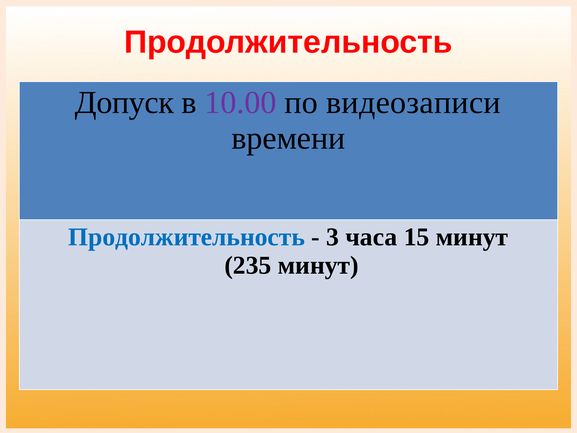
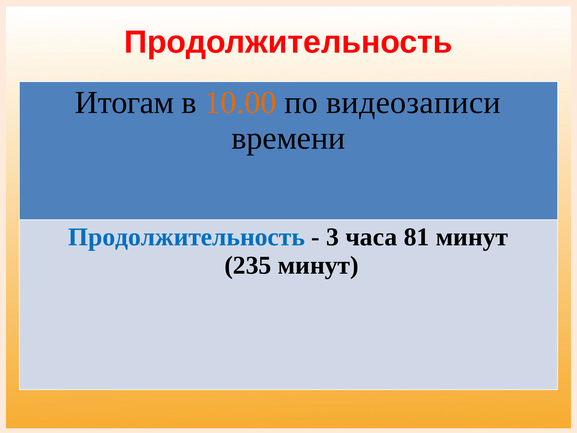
Допуск: Допуск -> Итогам
10.00 colour: purple -> orange
15: 15 -> 81
